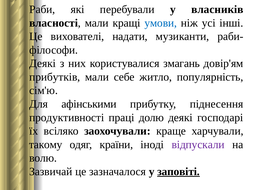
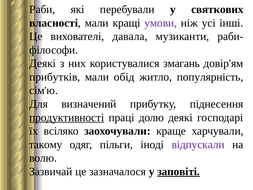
власників: власників -> святкових
умови colour: blue -> purple
надати: надати -> давала
себе: себе -> обід
афінськими: афінськими -> визначений
продуктивності underline: none -> present
країни: країни -> пільги
